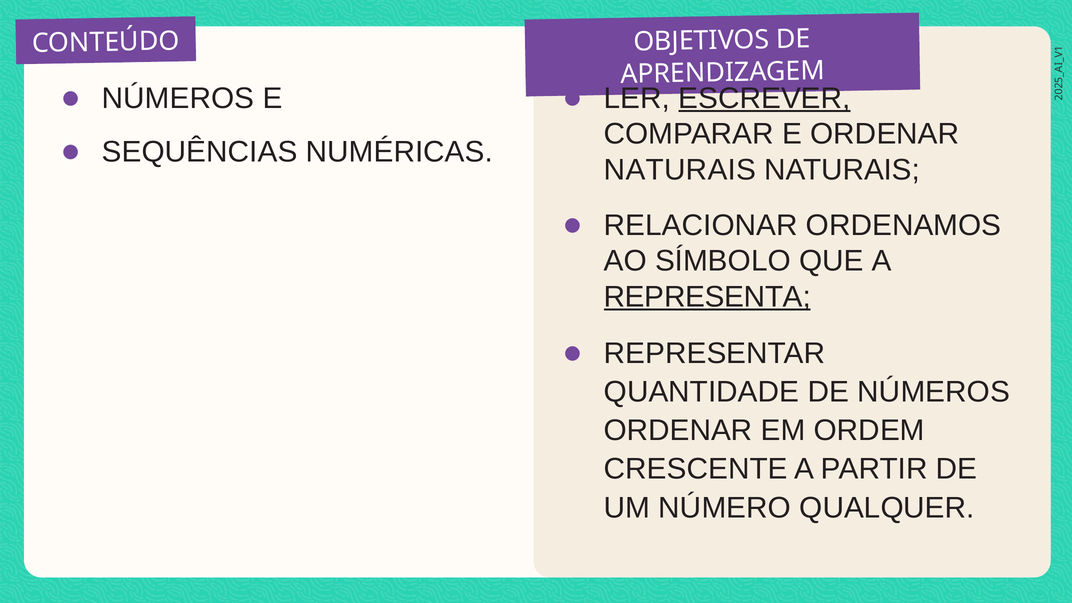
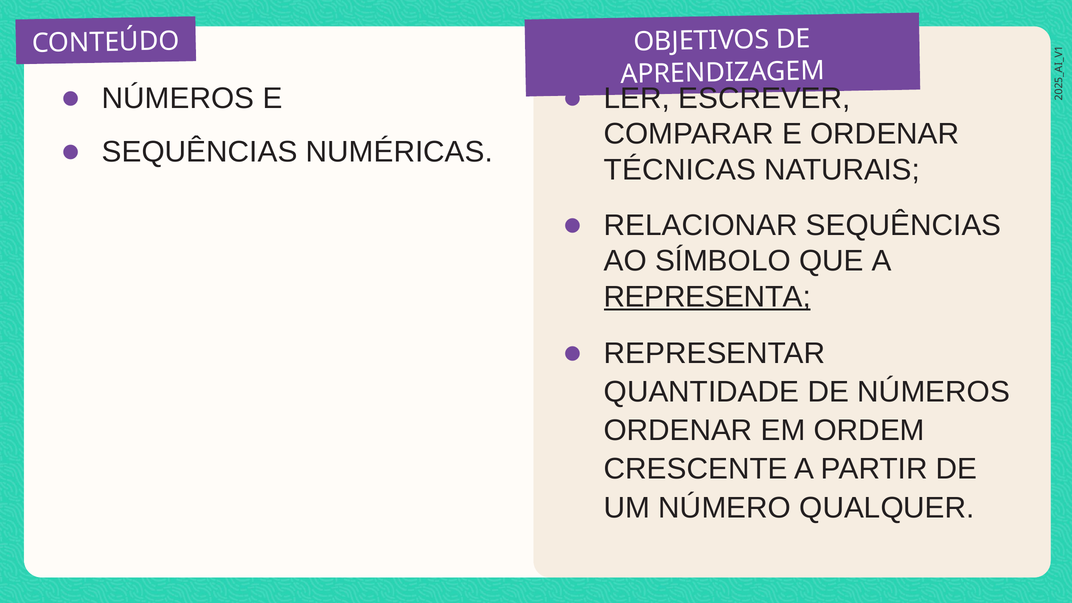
ESCREVER underline: present -> none
NATURAIS at (680, 170): NATURAIS -> TÉCNICAS
RELACIONAR ORDENAMOS: ORDENAMOS -> SEQUÊNCIAS
